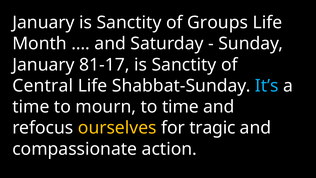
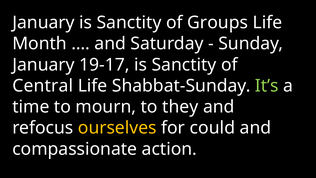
81-17: 81-17 -> 19-17
It’s colour: light blue -> light green
to time: time -> they
tragic: tragic -> could
